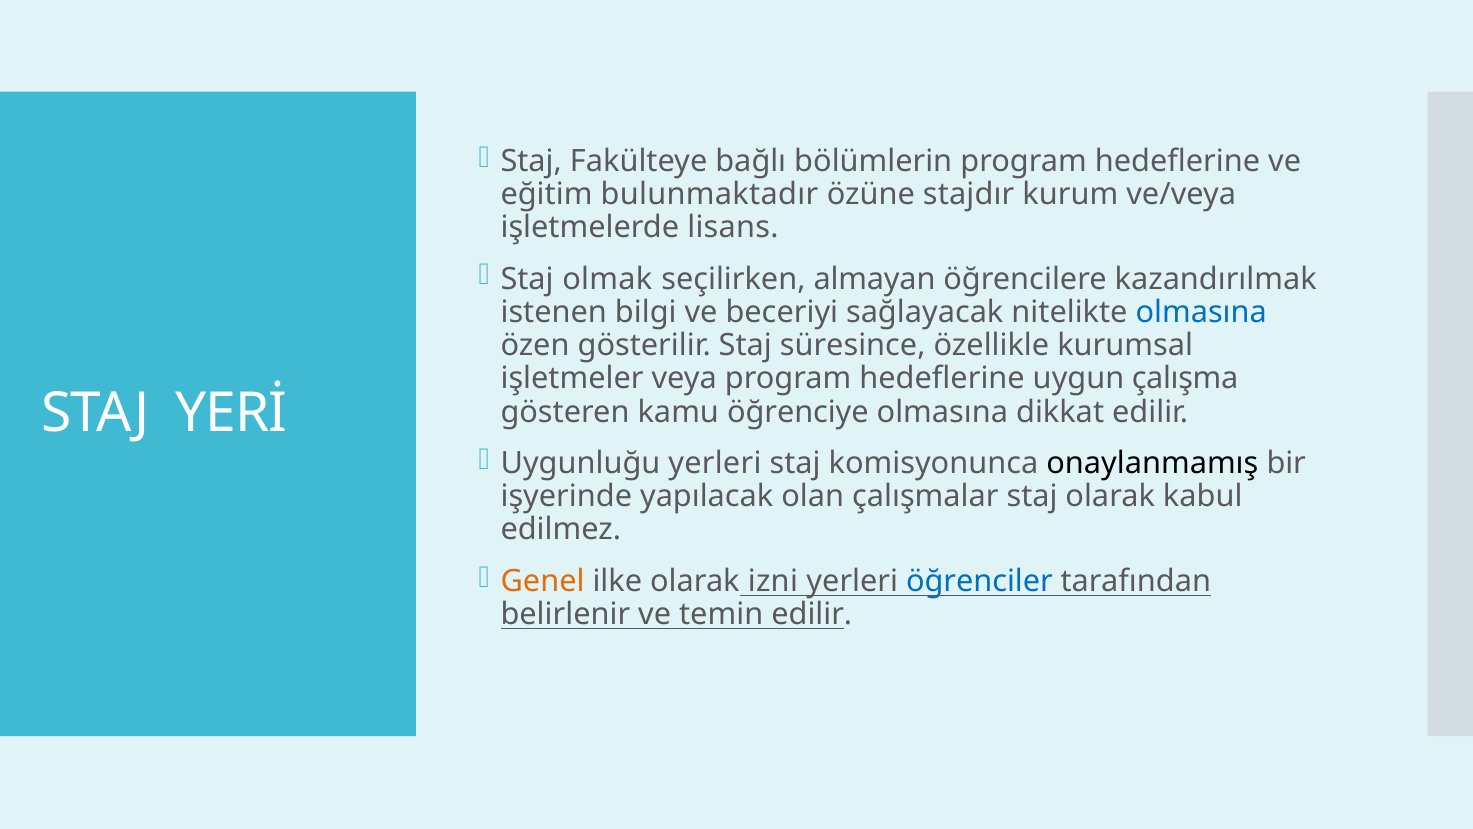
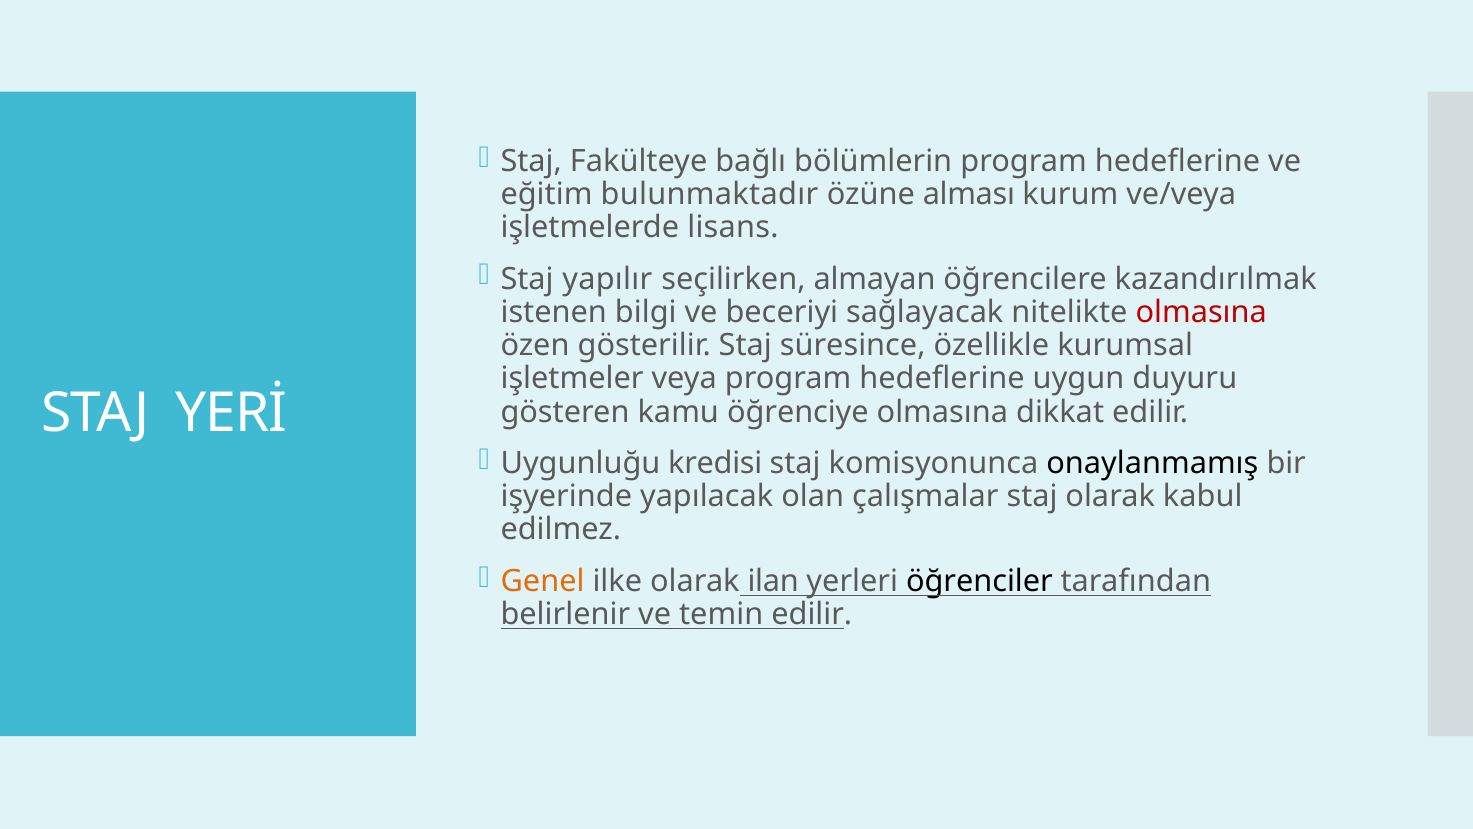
stajdır: stajdır -> alması
olmak: olmak -> yapılır
olmasına at (1201, 312) colour: blue -> red
çalışma: çalışma -> duyuru
Uygunluğu yerleri: yerleri -> kredisi
izni: izni -> ilan
öğrenciler colour: blue -> black
